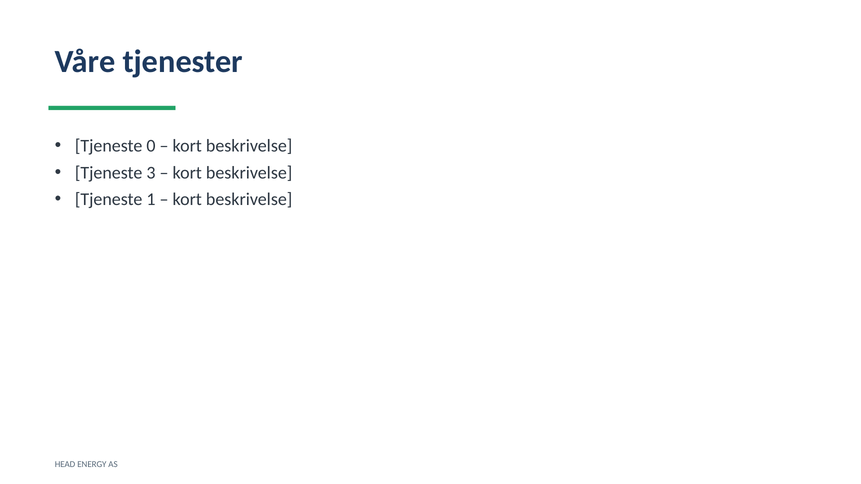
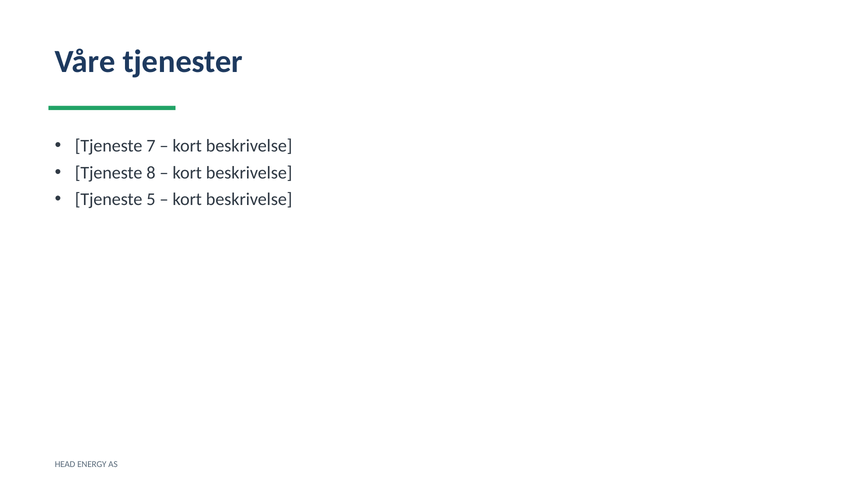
0: 0 -> 7
3: 3 -> 8
1: 1 -> 5
